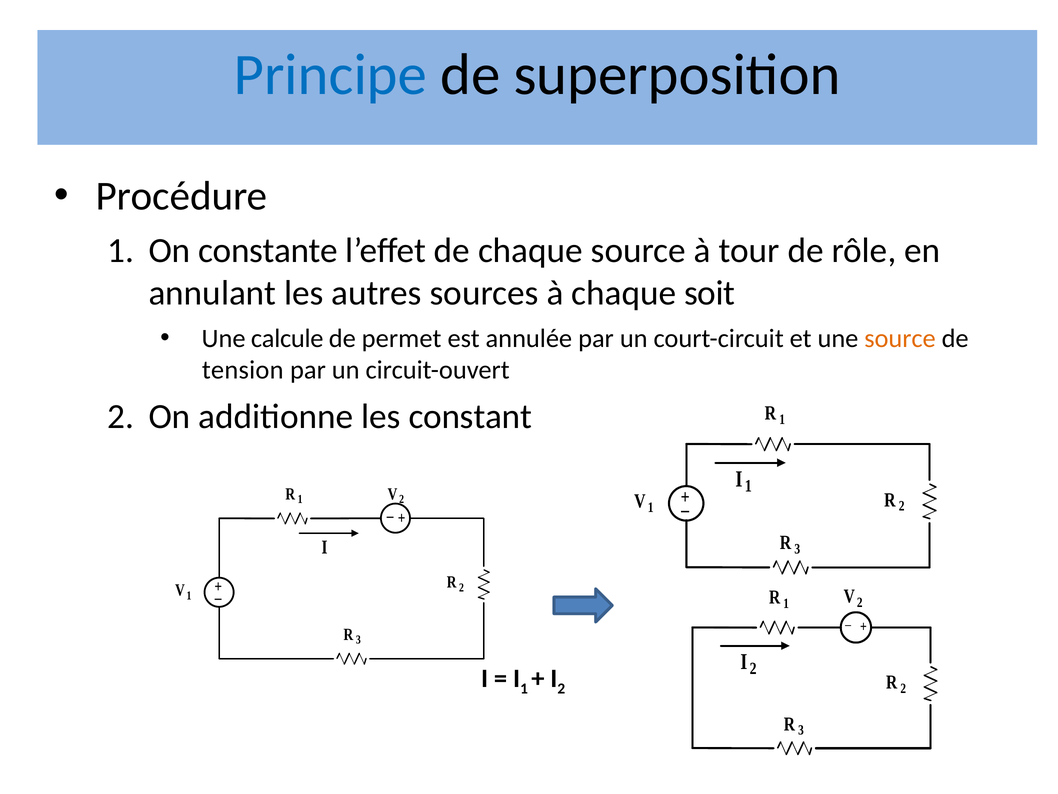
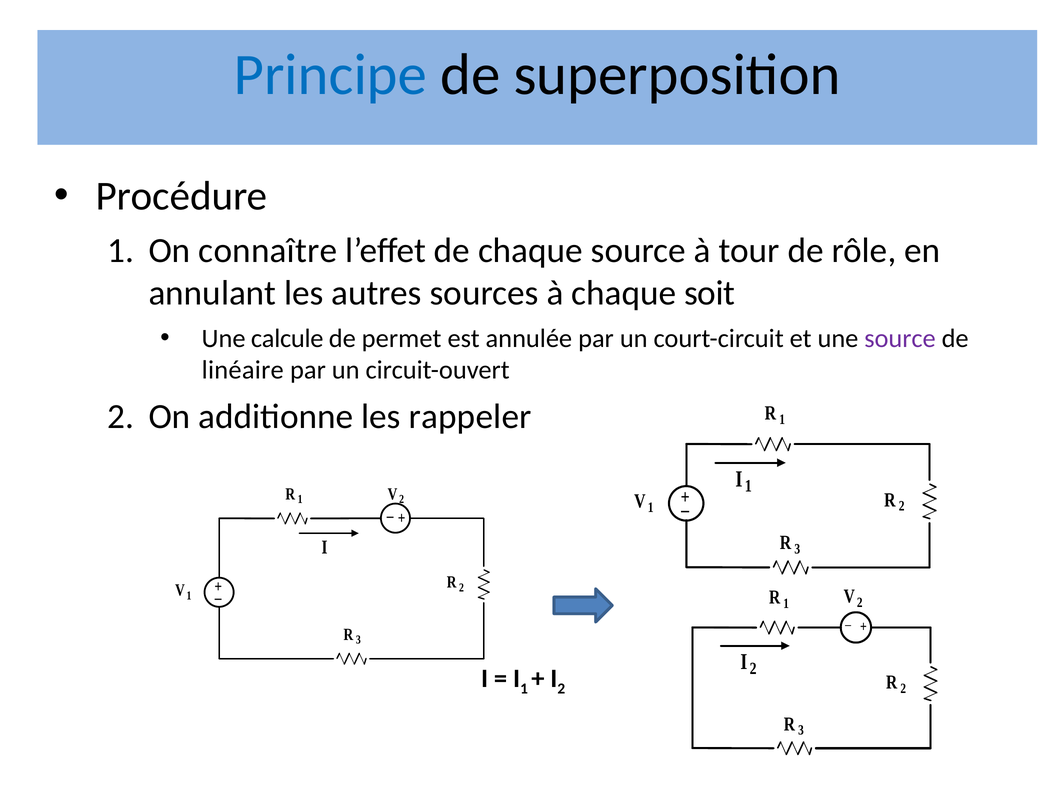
constante: constante -> connaître
source at (900, 338) colour: orange -> purple
tension: tension -> linéaire
constant: constant -> rappeler
